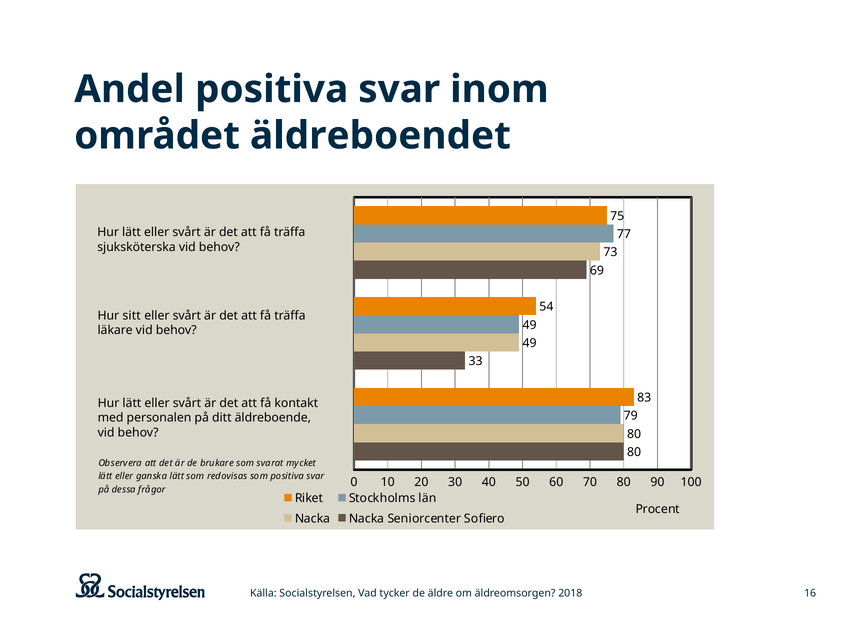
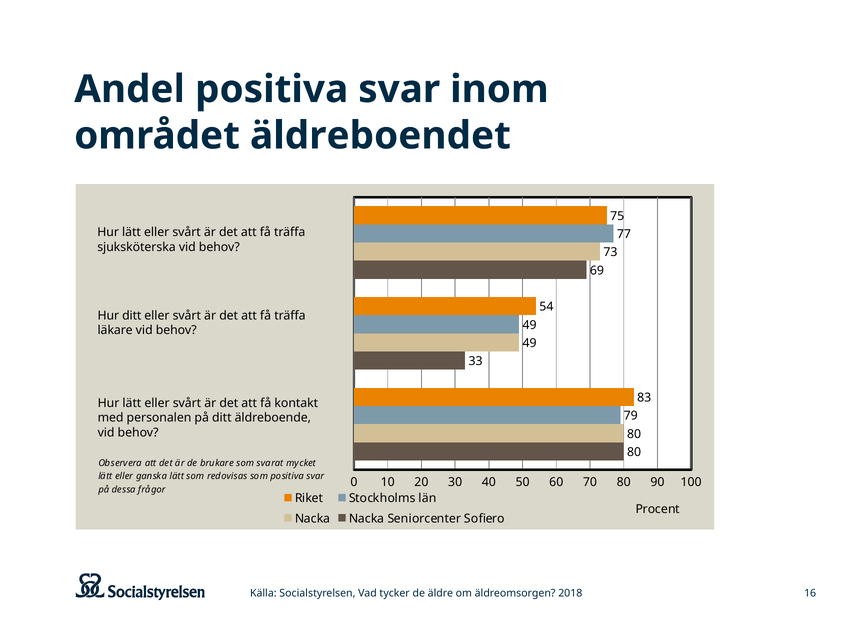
Hur sitt: sitt -> ditt
